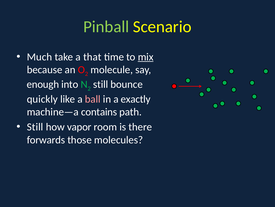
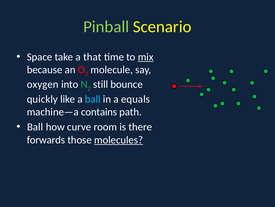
Much: Much -> Space
enough: enough -> oxygen
ball at (93, 99) colour: pink -> light blue
exactly: exactly -> equals
Still at (35, 127): Still -> Ball
vapor: vapor -> curve
molecules underline: none -> present
